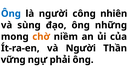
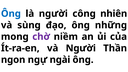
chờ colour: orange -> purple
vững: vững -> ngon
phải: phải -> ngài
